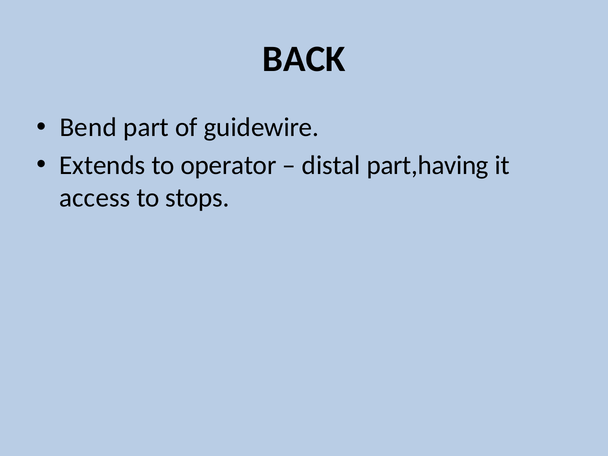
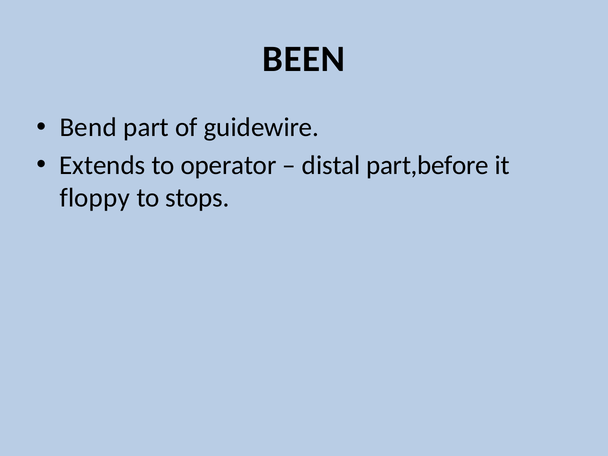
BACK: BACK -> BEEN
part,having: part,having -> part,before
access: access -> floppy
